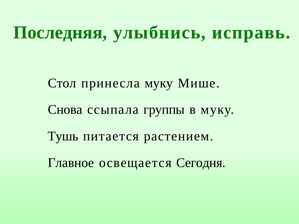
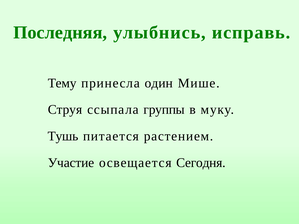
Стол: Стол -> Тему
принесла муку: муку -> один
Снова: Снова -> Струя
Главное: Главное -> Участие
